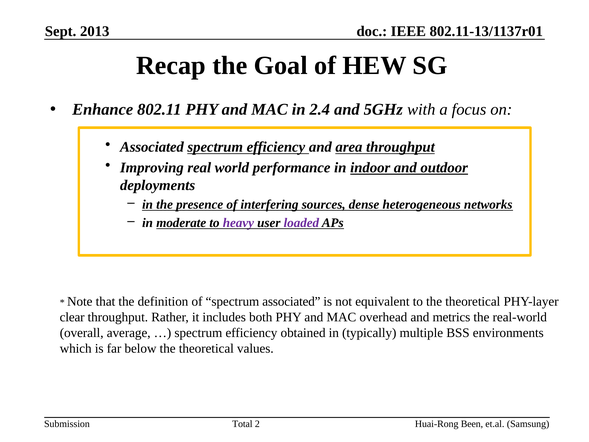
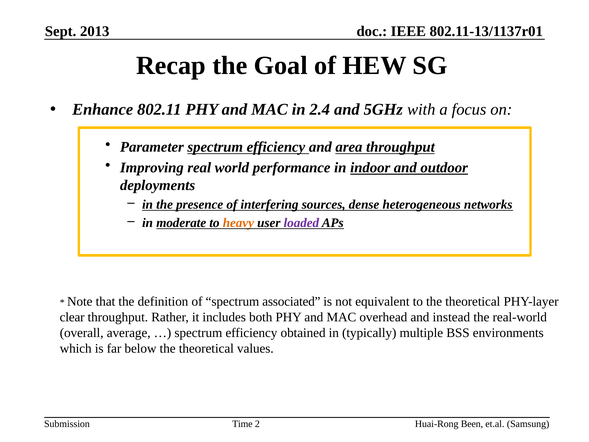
Associated at (152, 147): Associated -> Parameter
heavy colour: purple -> orange
metrics: metrics -> instead
Total: Total -> Time
